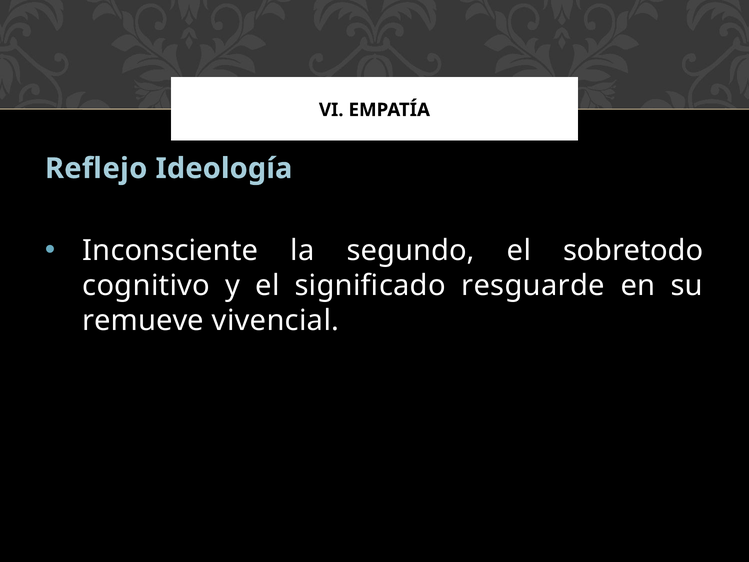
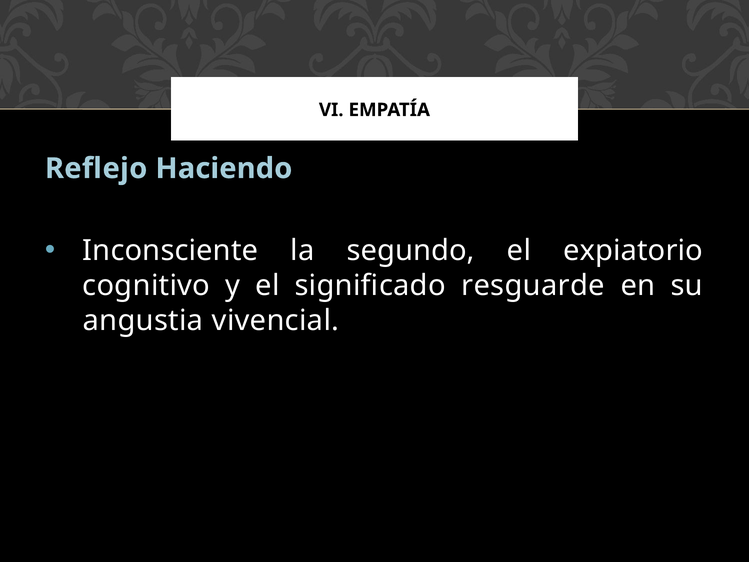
Ideología: Ideología -> Haciendo
sobretodo: sobretodo -> expiatorio
remueve: remueve -> angustia
